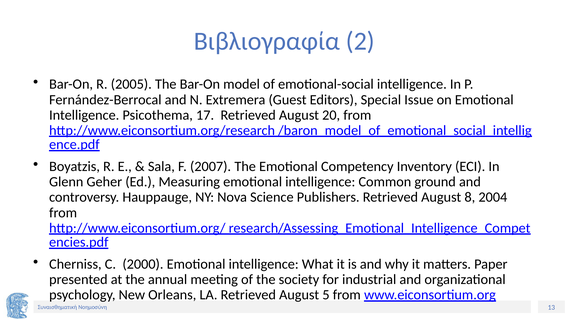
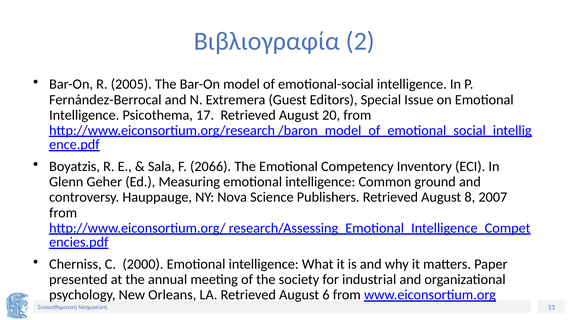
2007: 2007 -> 2066
2004: 2004 -> 2007
5: 5 -> 6
